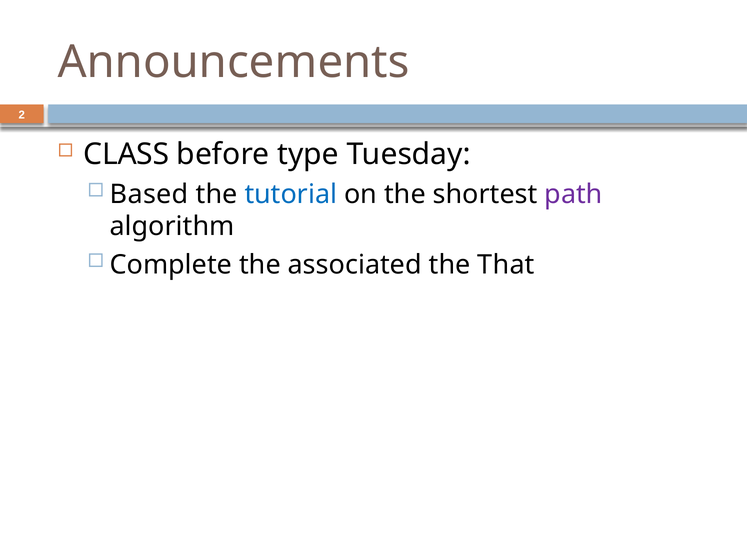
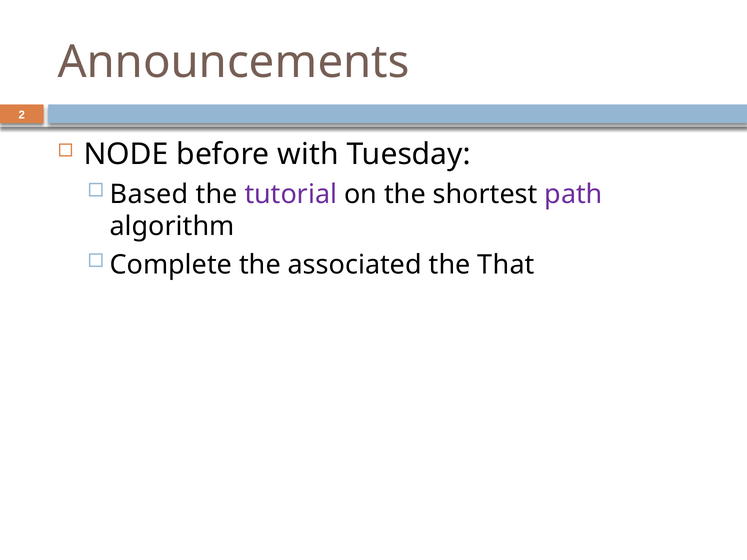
CLASS: CLASS -> NODE
type: type -> with
tutorial colour: blue -> purple
